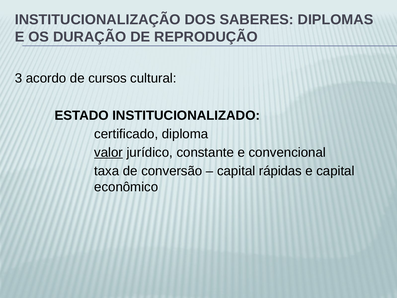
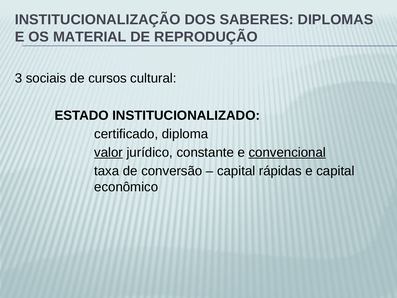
DURAÇÃO: DURAÇÃO -> MATERIAL
acordo: acordo -> sociais
convencional underline: none -> present
